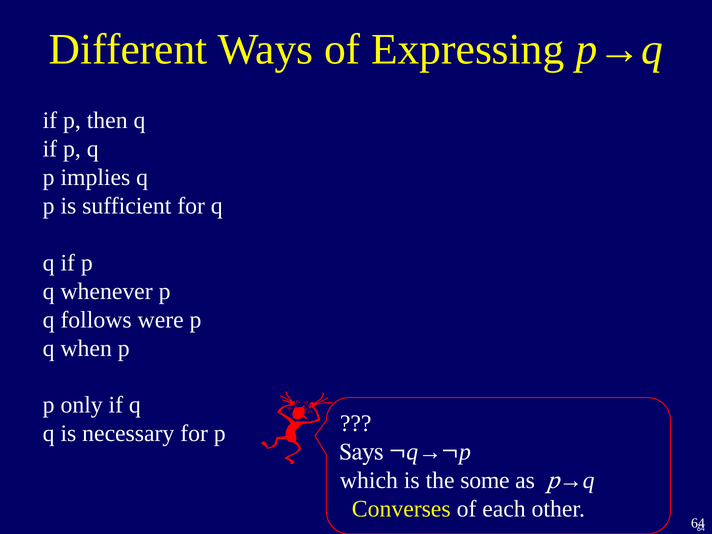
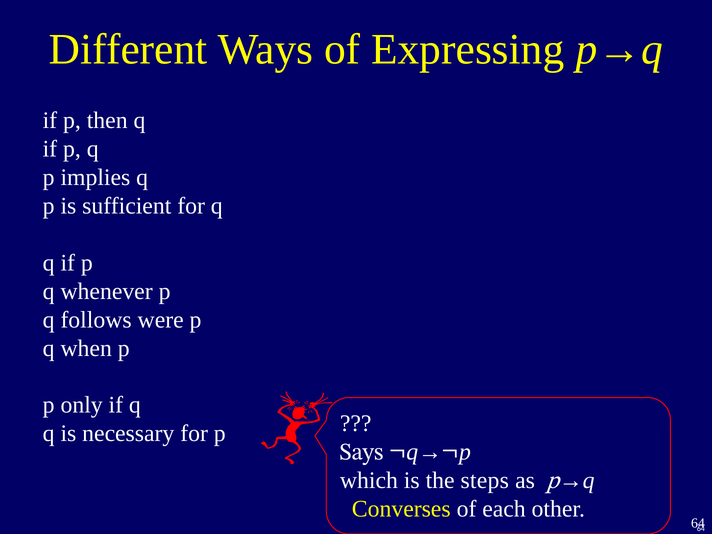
some: some -> steps
